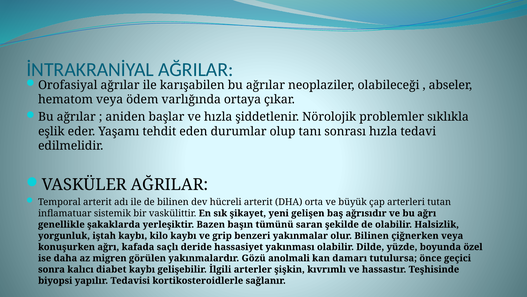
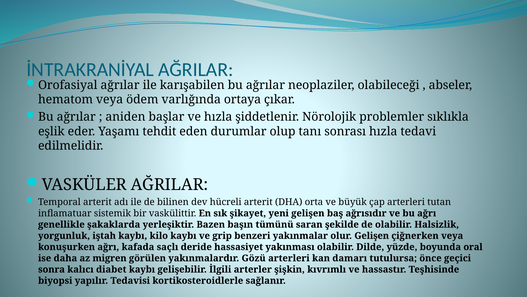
olur Bilinen: Bilinen -> Gelişen
özel: özel -> oral
Gözü anolmali: anolmali -> arterleri
